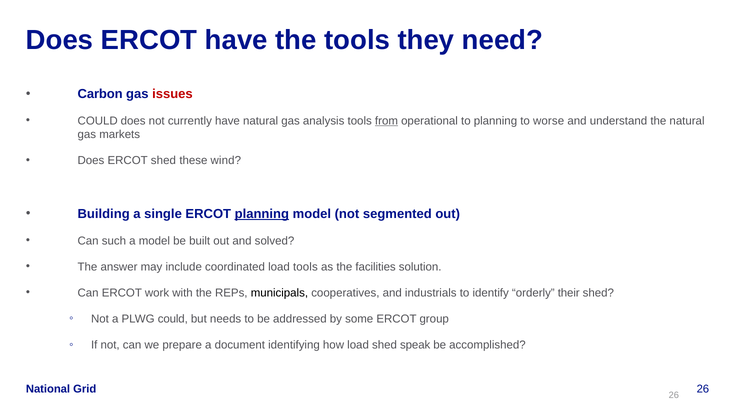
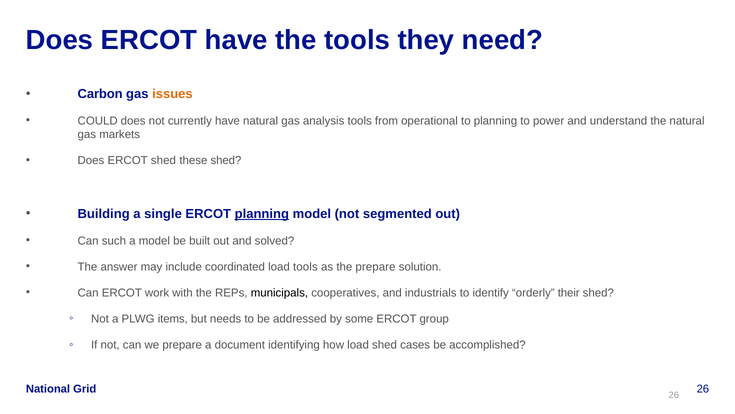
issues colour: red -> orange
from underline: present -> none
worse: worse -> power
these wind: wind -> shed
the facilities: facilities -> prepare
PLWG could: could -> items
speak: speak -> cases
